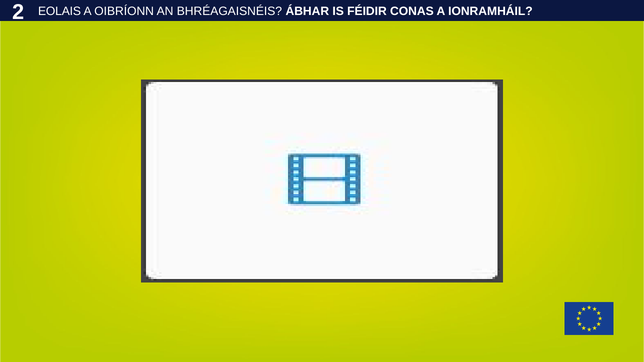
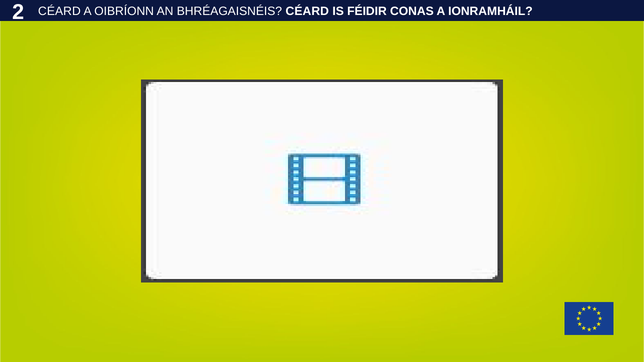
EOLAIS at (60, 11): EOLAIS -> CÉARD
BHRÉAGAISNÉIS ÁBHAR: ÁBHAR -> CÉARD
